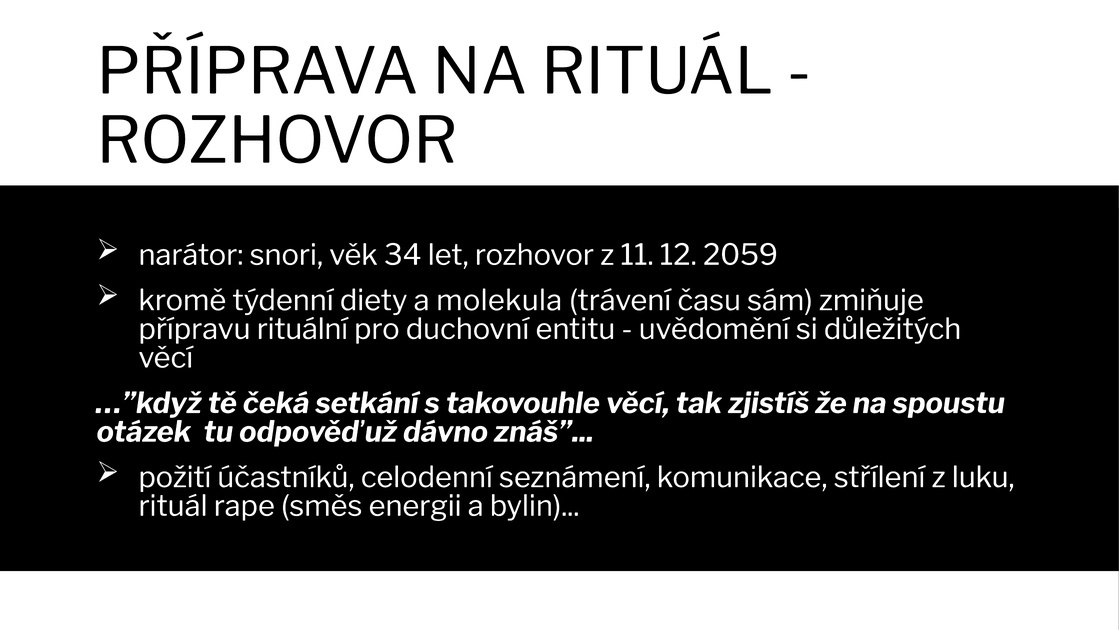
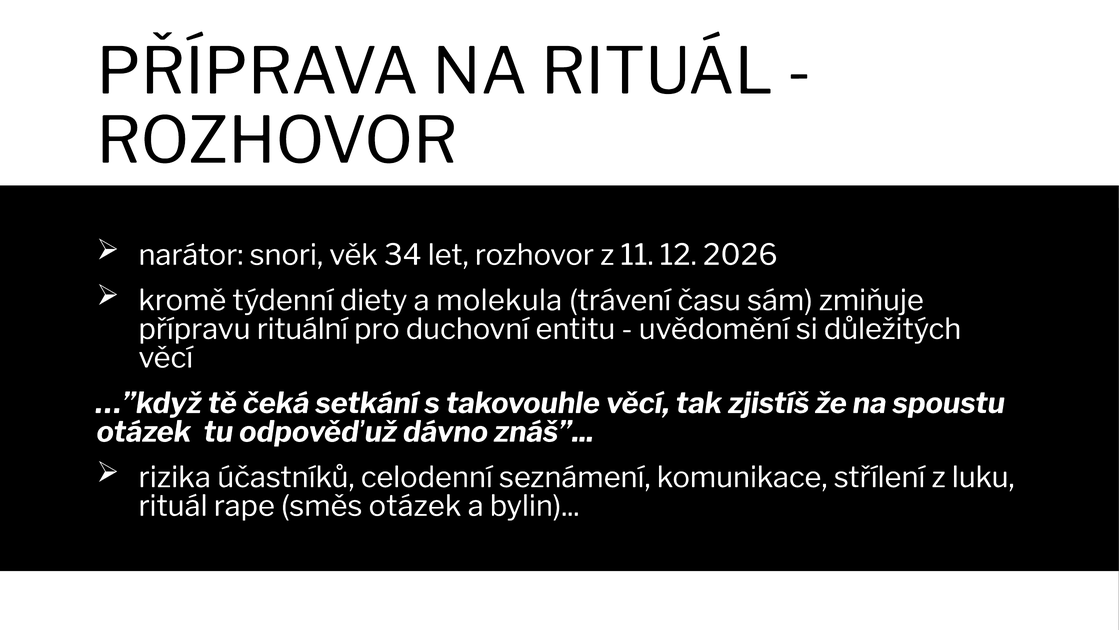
2059: 2059 -> 2026
požití: požití -> rizika
směs energii: energii -> otázek
